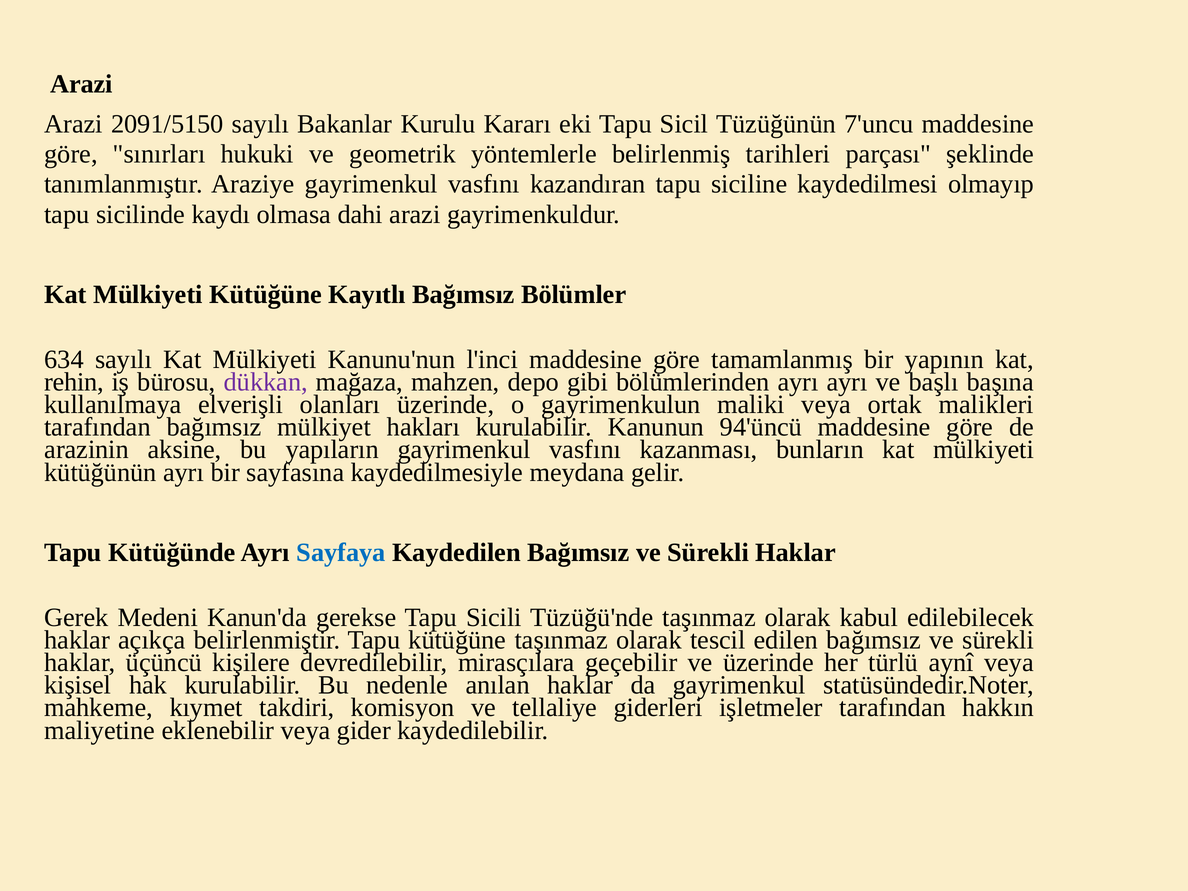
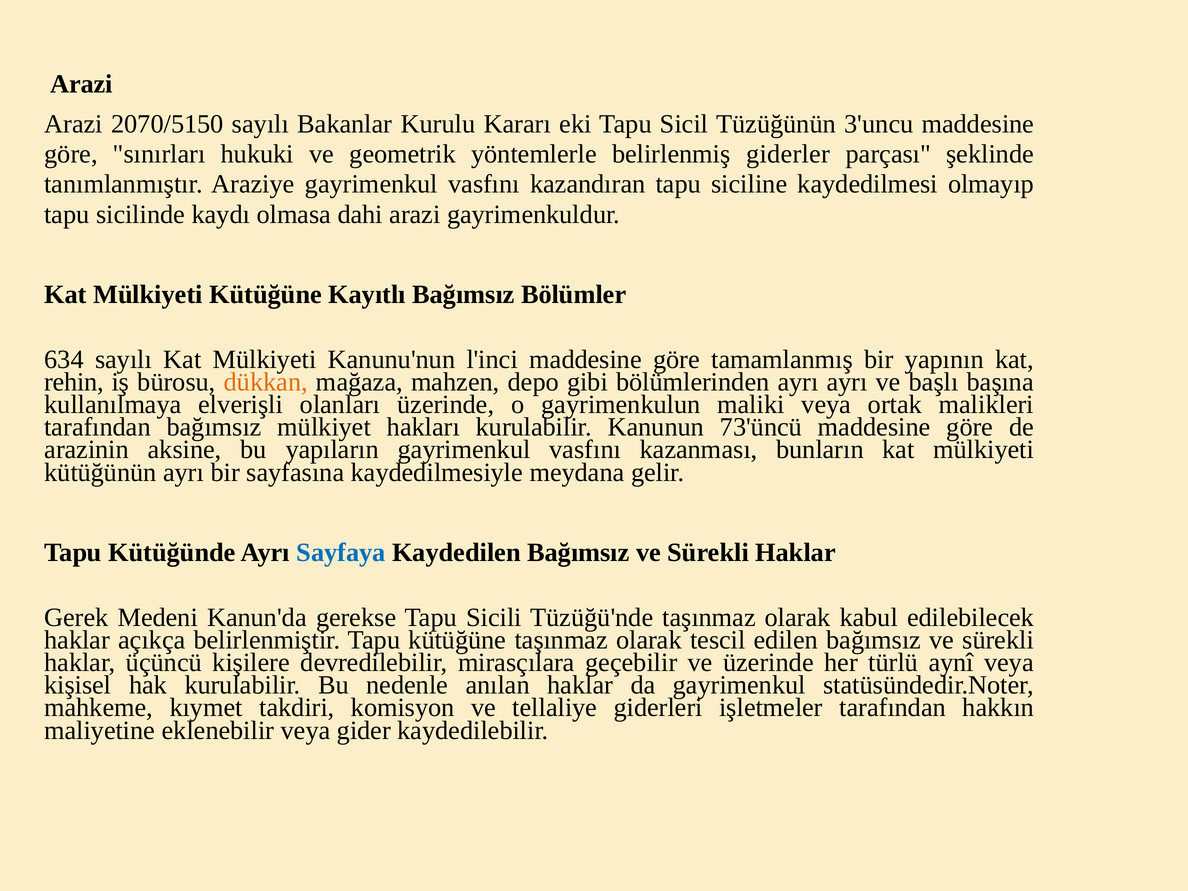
2091/5150: 2091/5150 -> 2070/5150
7'uncu: 7'uncu -> 3'uncu
tarihleri: tarihleri -> giderler
dükkan colour: purple -> orange
94'üncü: 94'üncü -> 73'üncü
